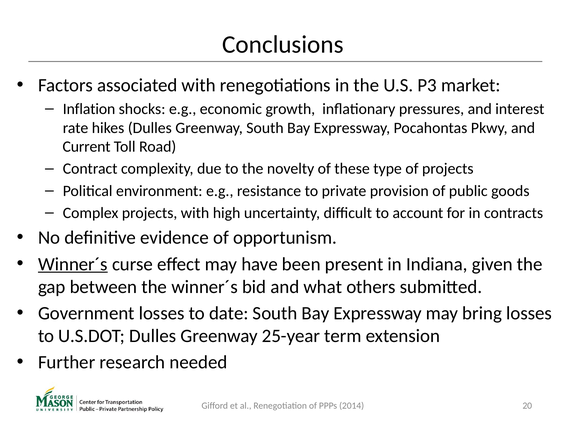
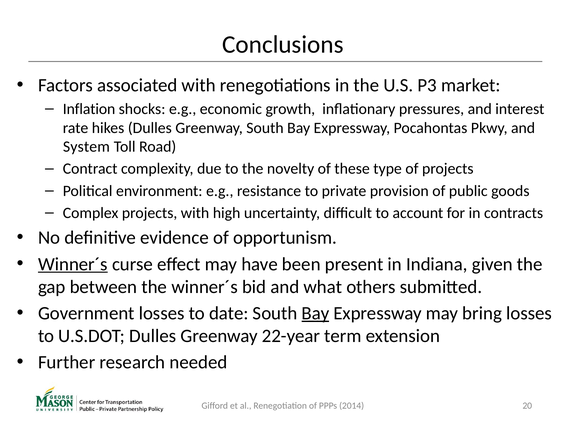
Current: Current -> System
Bay at (315, 313) underline: none -> present
25-year: 25-year -> 22-year
